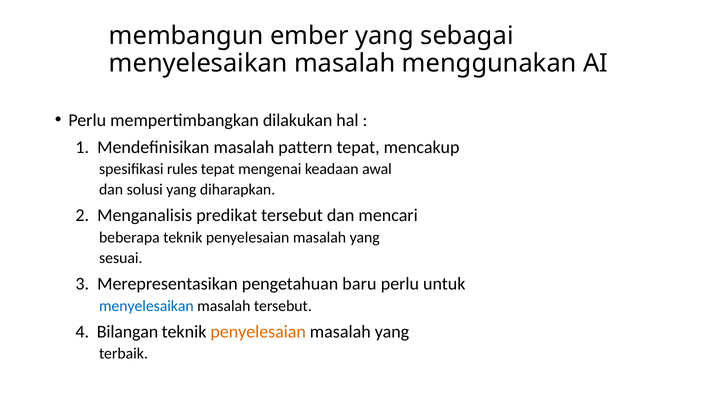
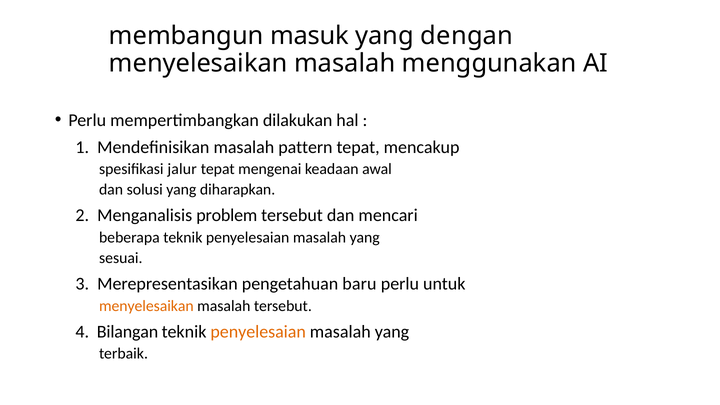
ember: ember -> masuk
sebagai: sebagai -> dengan
rules: rules -> jalur
predikat: predikat -> problem
menyelesaikan at (146, 306) colour: blue -> orange
